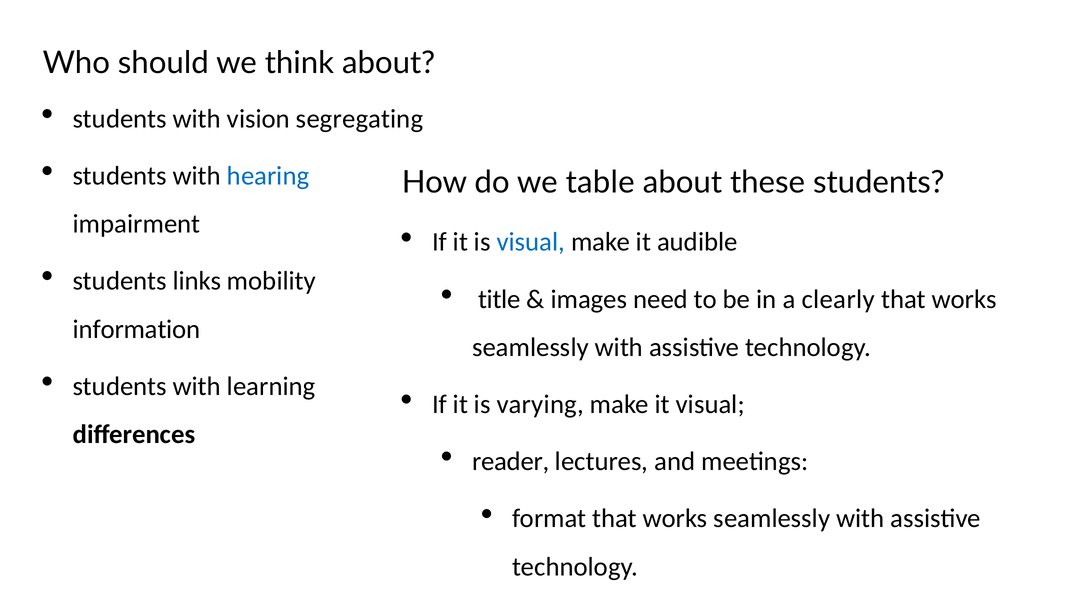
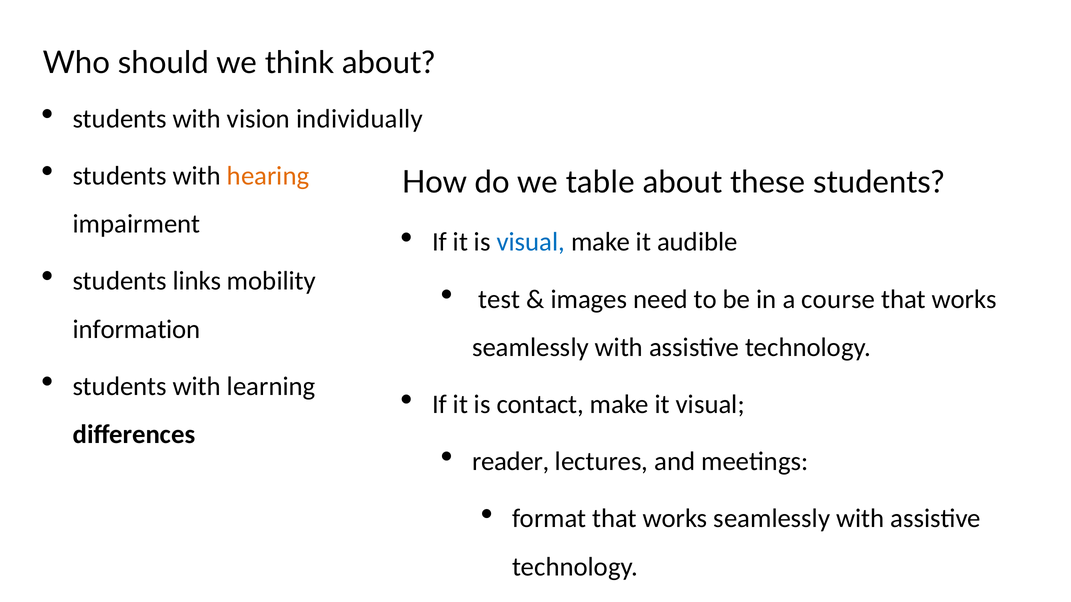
segregating: segregating -> individually
hearing colour: blue -> orange
title: title -> test
clearly: clearly -> course
varying: varying -> contact
